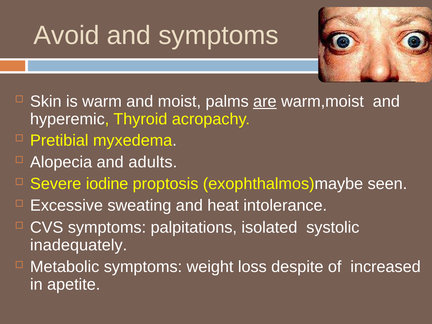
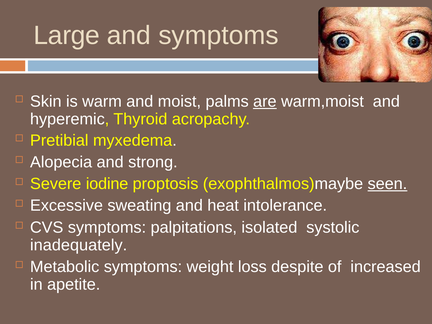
Avoid: Avoid -> Large
adults: adults -> strong
seen underline: none -> present
